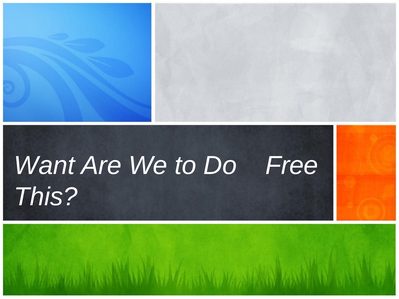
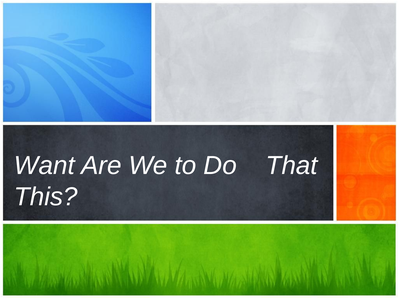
Free: Free -> That
